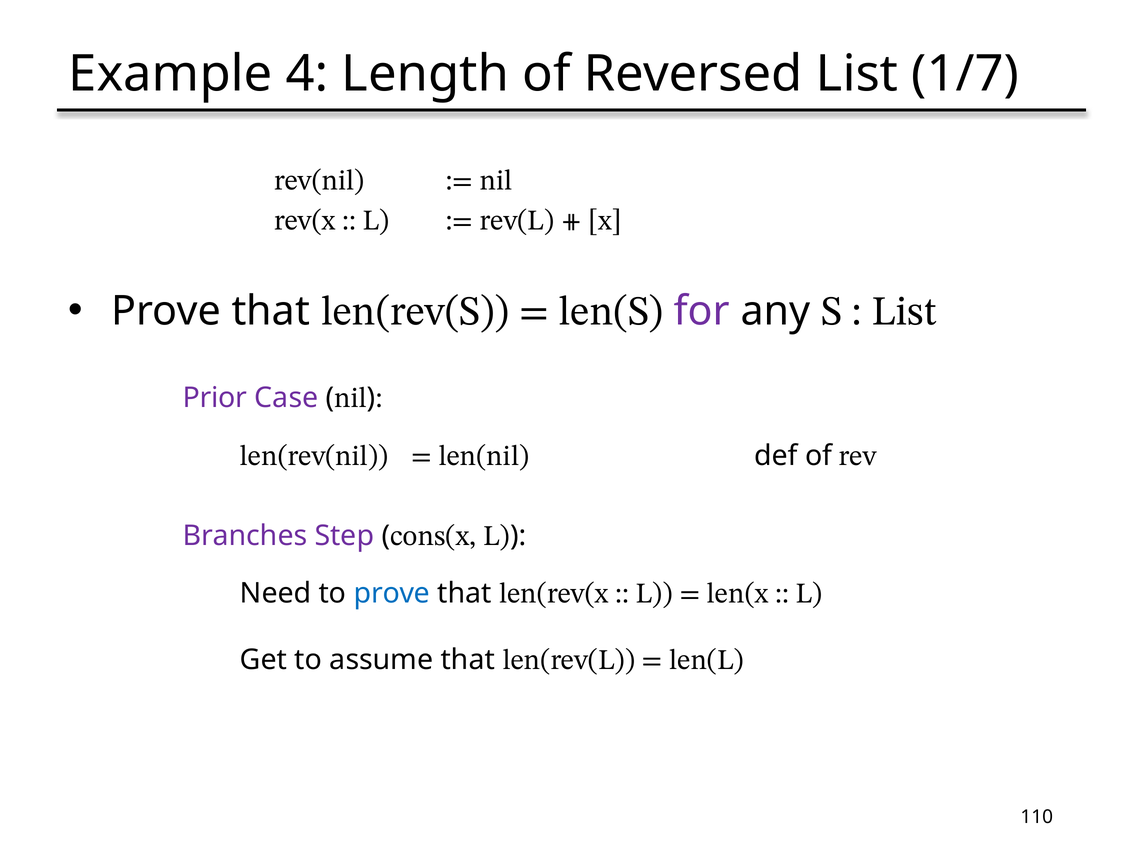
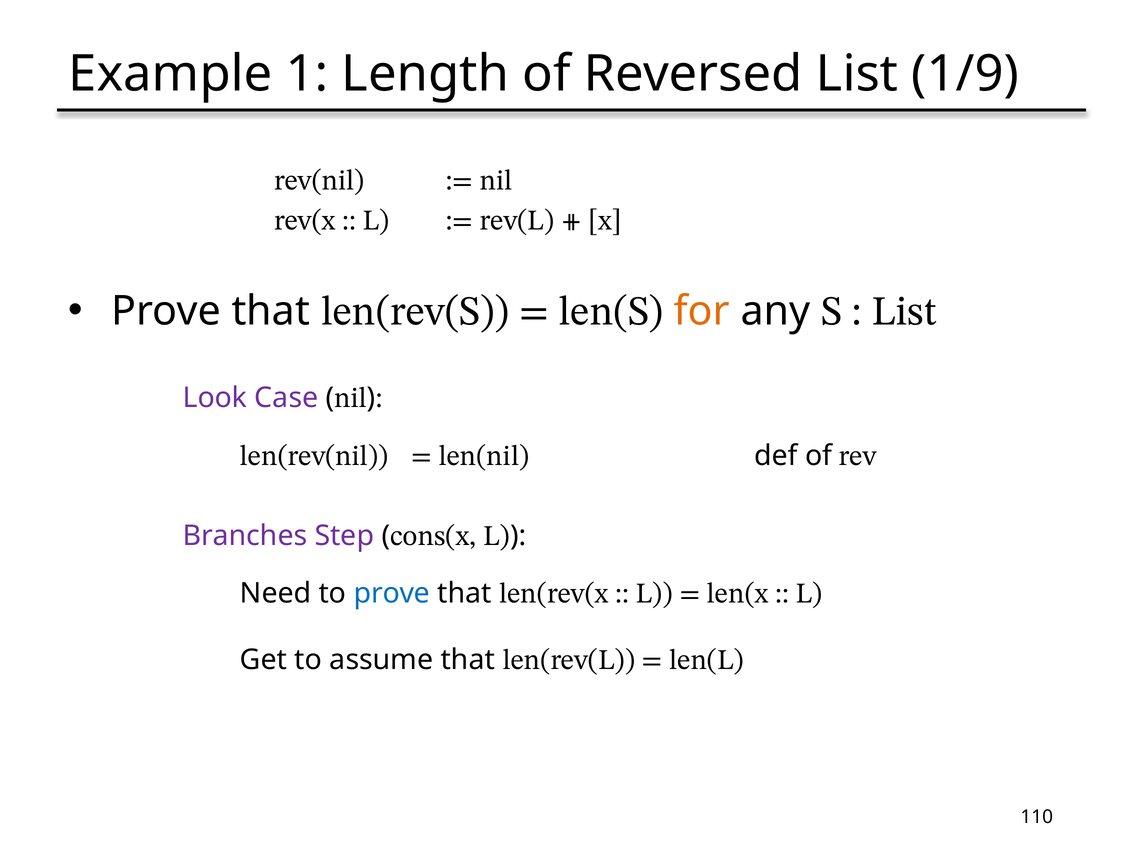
4: 4 -> 1
1/7: 1/7 -> 1/9
for colour: purple -> orange
Prior: Prior -> Look
